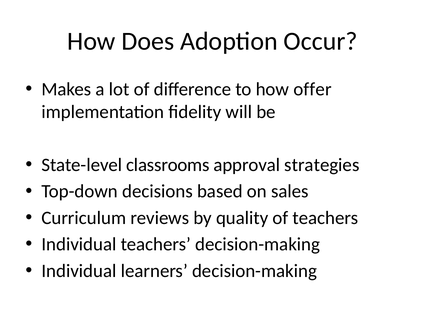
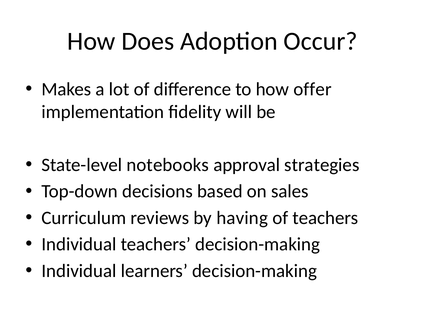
classrooms: classrooms -> notebooks
quality: quality -> having
